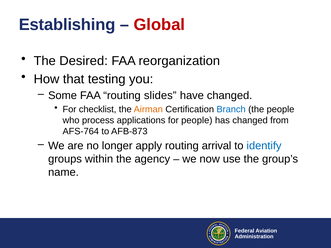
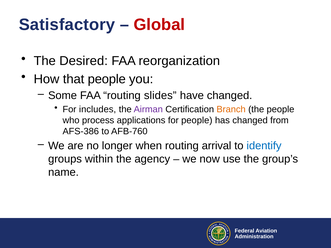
Establishing: Establishing -> Satisfactory
that testing: testing -> people
checklist: checklist -> includes
Airman colour: orange -> purple
Branch colour: blue -> orange
AFS-764: AFS-764 -> AFS-386
AFB-873: AFB-873 -> AFB-760
apply: apply -> when
